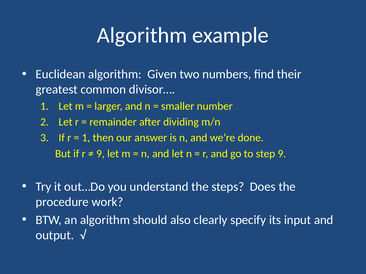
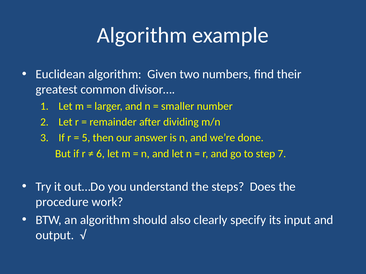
1 at (86, 138): 1 -> 5
9 at (100, 154): 9 -> 6
step 9: 9 -> 7
